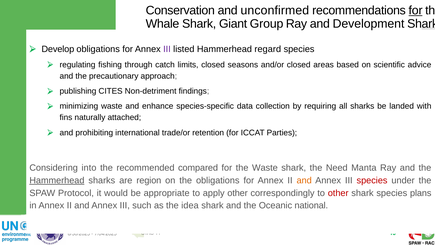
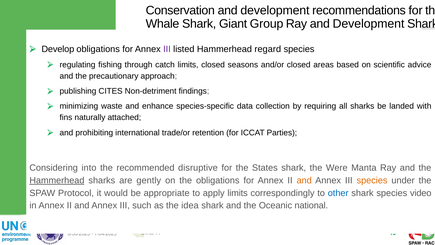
Conservation and unconfirmed: unconfirmed -> development
for at (416, 10) underline: present -> none
compared: compared -> disruptive
the Waste: Waste -> States
Need: Need -> Were
region: region -> gently
species at (372, 180) colour: red -> orange
apply other: other -> limits
other at (338, 193) colour: red -> blue
plans: plans -> video
